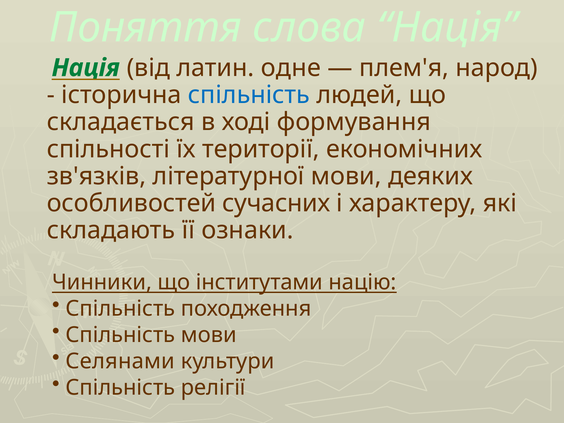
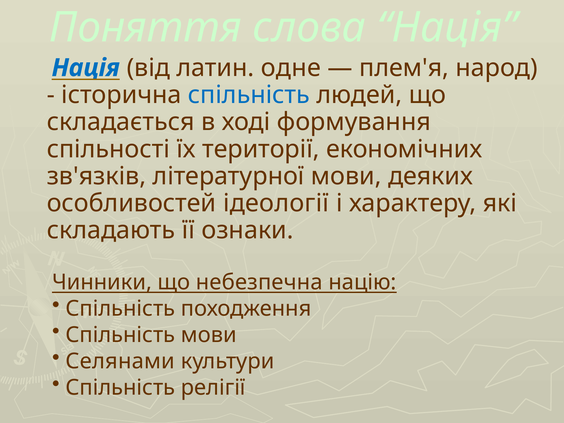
Нація at (86, 68) colour: green -> blue
сучасних: сучасних -> ідеології
інститутами: інститутами -> небезпечна
